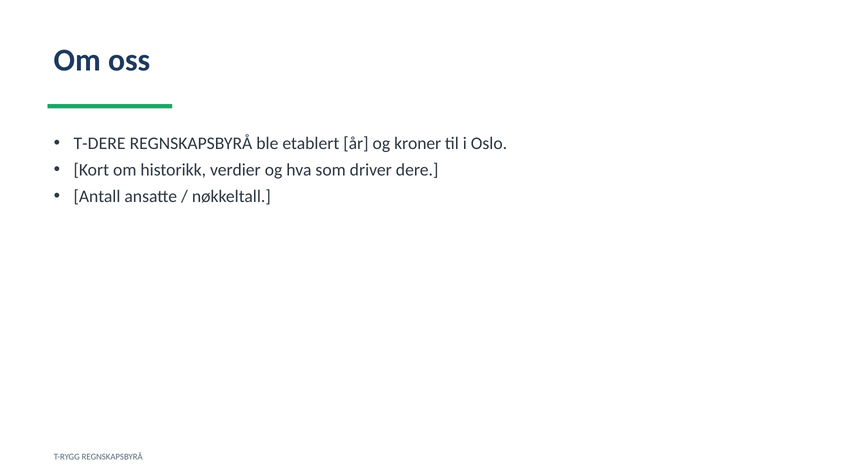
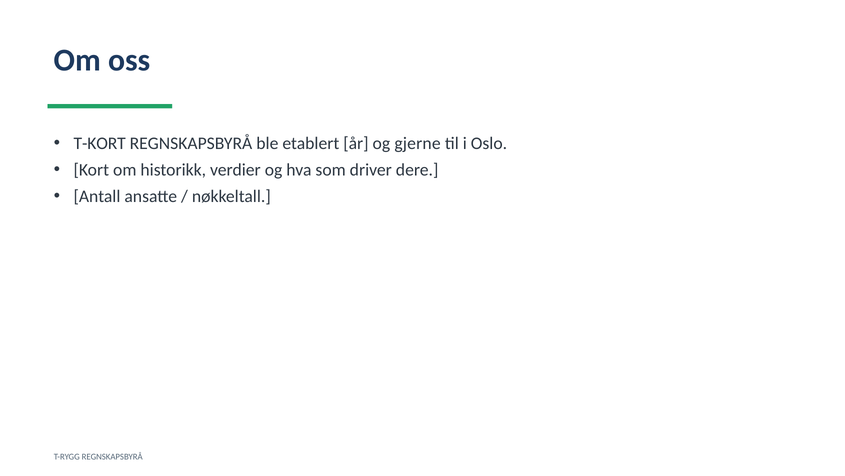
T-DERE: T-DERE -> T-KORT
kroner: kroner -> gjerne
